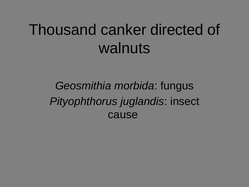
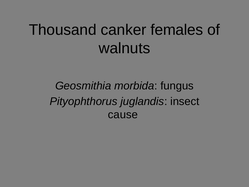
directed: directed -> females
